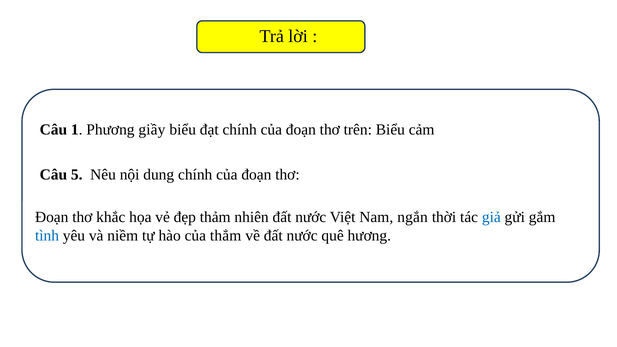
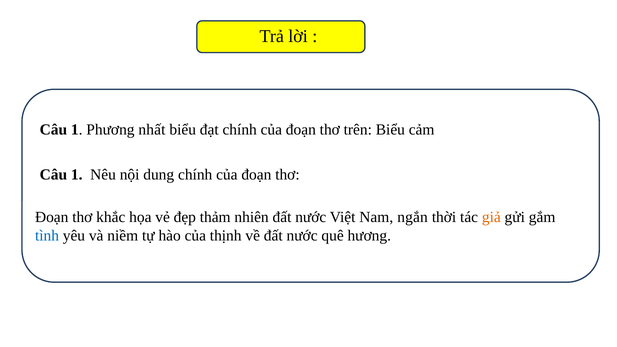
giầy: giầy -> nhất
5 at (77, 174): 5 -> 1
giả colour: blue -> orange
thẳm: thẳm -> thịnh
